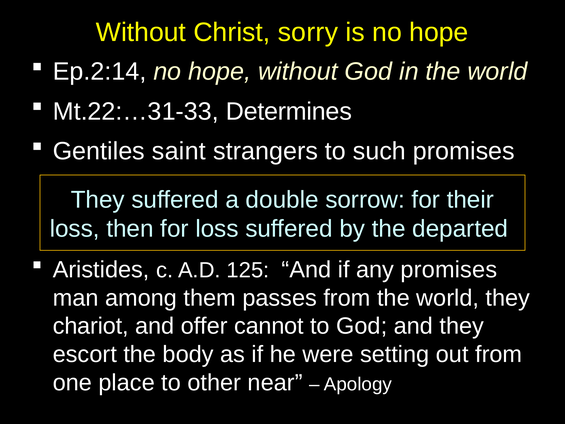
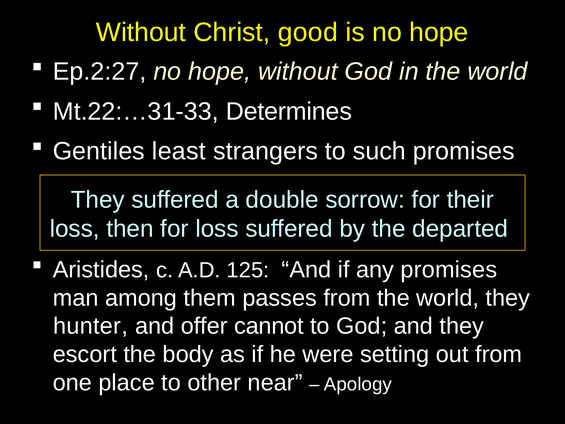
sorry: sorry -> good
Ep.2:14: Ep.2:14 -> Ep.2:27
saint: saint -> least
chariot: chariot -> hunter
